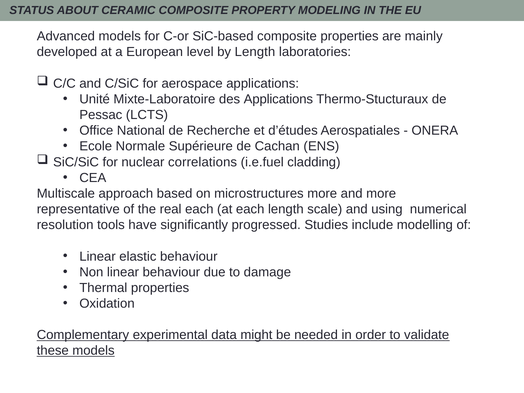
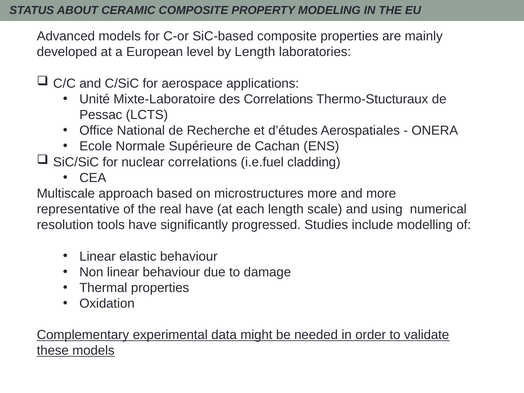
des Applications: Applications -> Correlations
real each: each -> have
